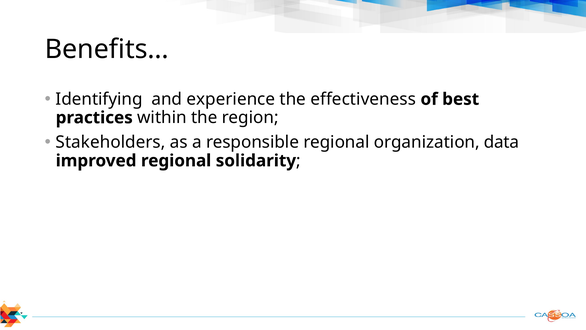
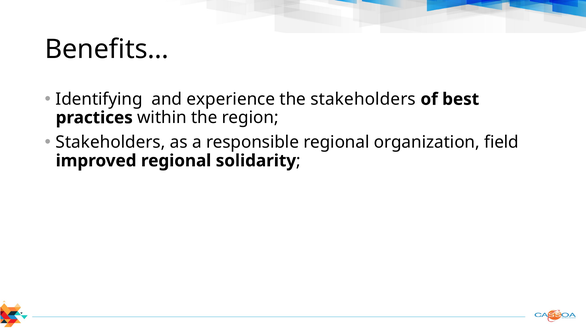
the effectiveness: effectiveness -> stakeholders
data: data -> field
